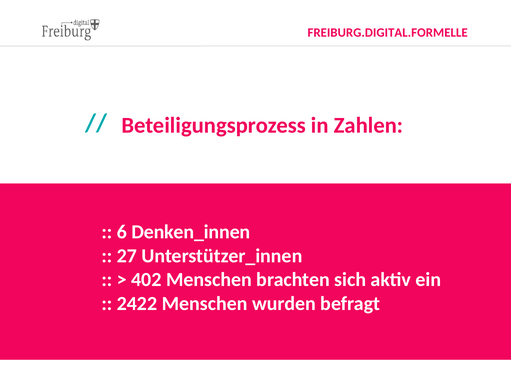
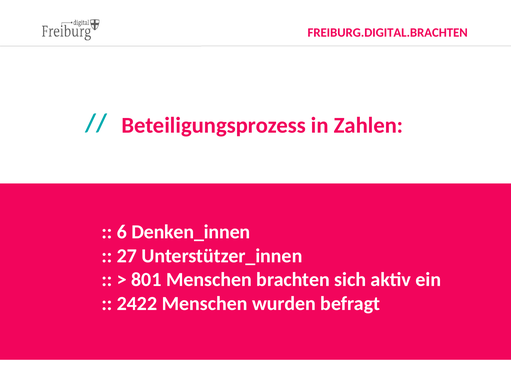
FREIBURG.DIGITAL.FORMELLE: FREIBURG.DIGITAL.FORMELLE -> FREIBURG.DIGITAL.BRACHTEN
402: 402 -> 801
